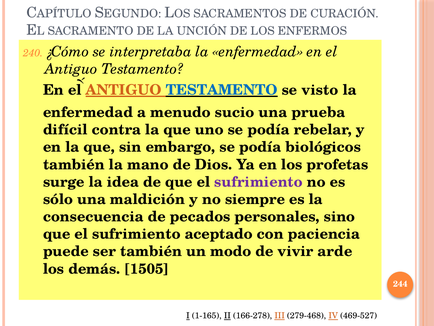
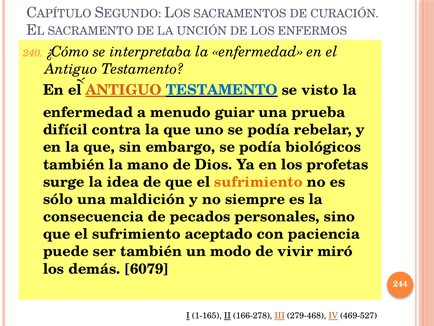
sucio: sucio -> guiar
sufrimiento at (258, 182) colour: purple -> orange
arde: arde -> miró
1505: 1505 -> 6079
